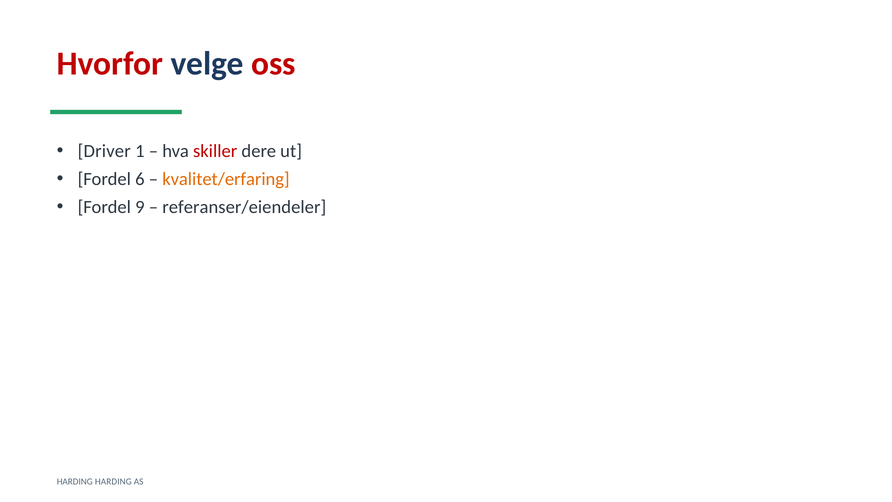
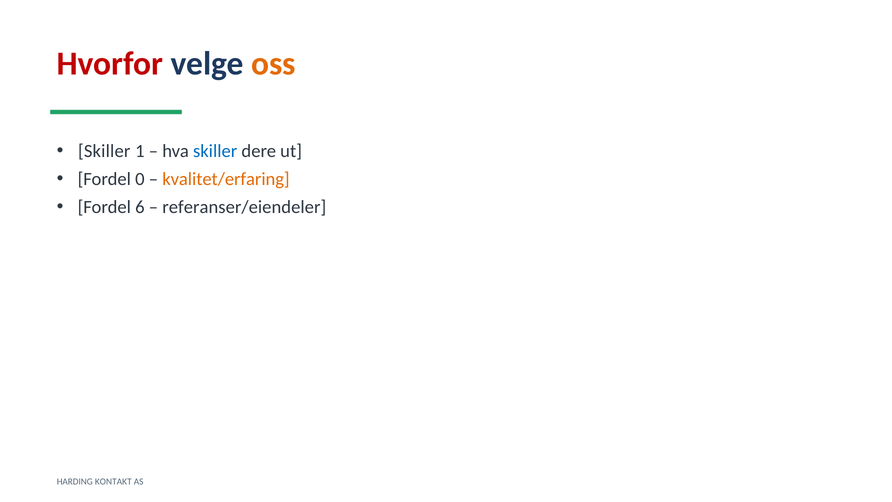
oss colour: red -> orange
Driver at (104, 151): Driver -> Skiller
skiller at (215, 151) colour: red -> blue
6: 6 -> 0
9: 9 -> 6
HARDING HARDING: HARDING -> KONTAKT
